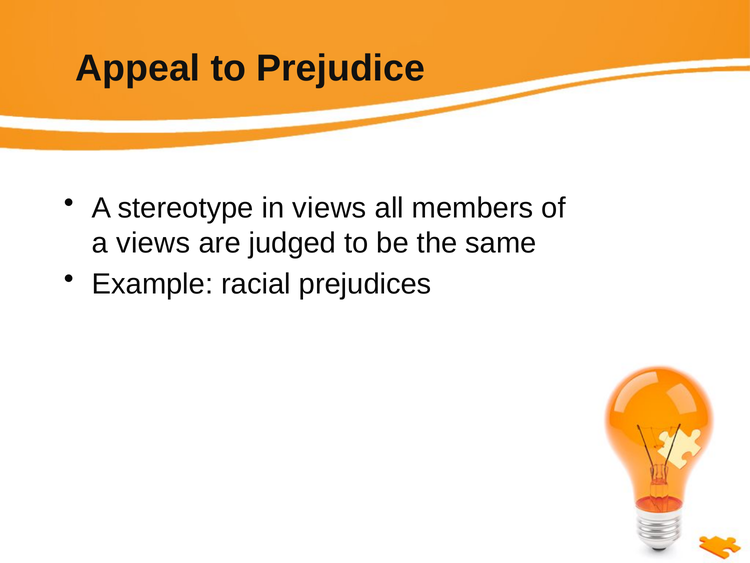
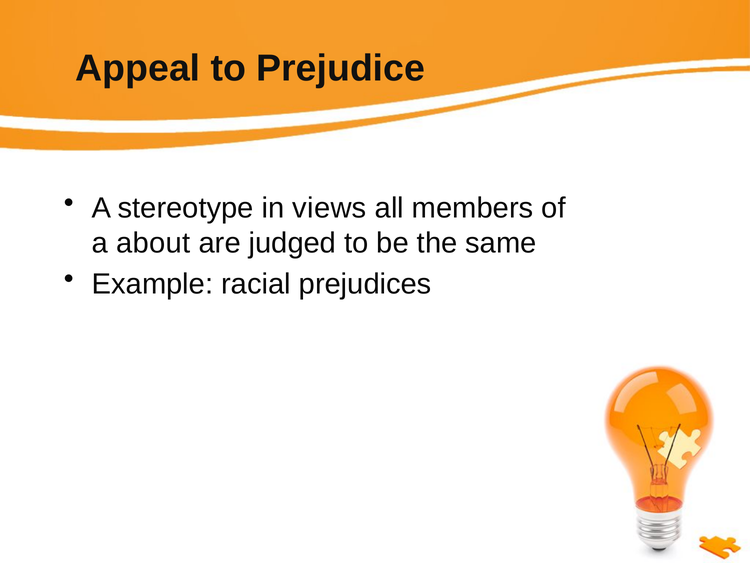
a views: views -> about
